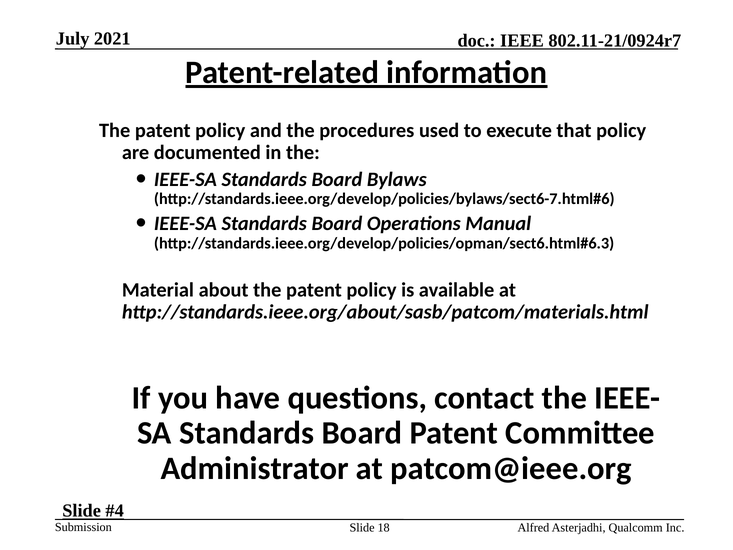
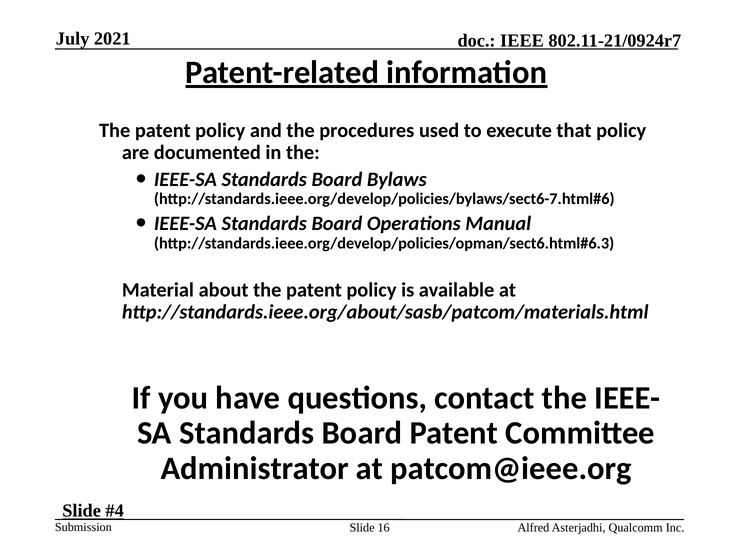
18: 18 -> 16
